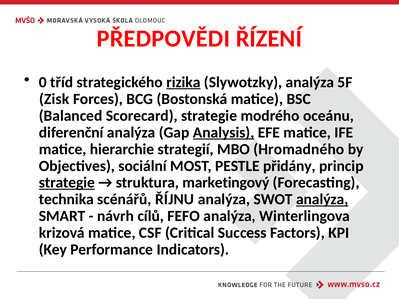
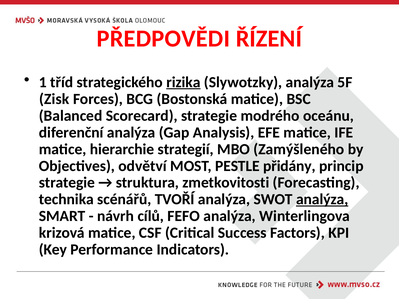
0: 0 -> 1
Analysis underline: present -> none
Hromadného: Hromadného -> Zamýšleného
sociální: sociální -> odvětví
strategie at (67, 183) underline: present -> none
marketingový: marketingový -> zmetkovitosti
ŘÍJNU: ŘÍJNU -> TVOŘÍ
